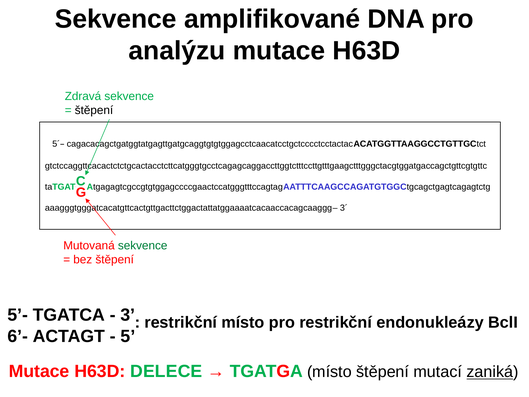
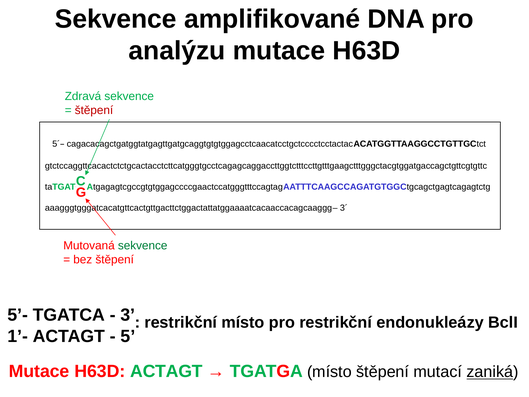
štěpení at (94, 110) colour: black -> red
6’-: 6’- -> 1’-
H63D DELECE: DELECE -> ACTAGT
